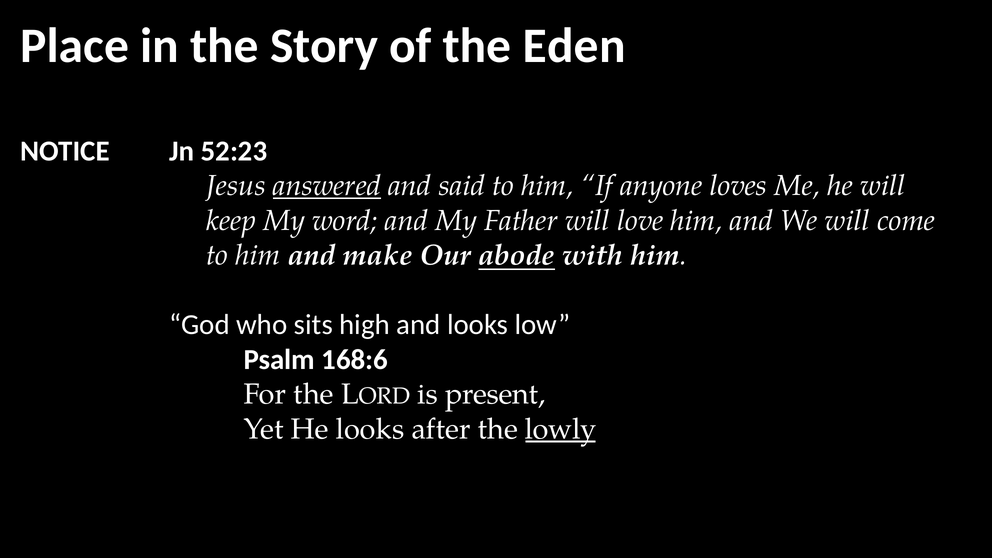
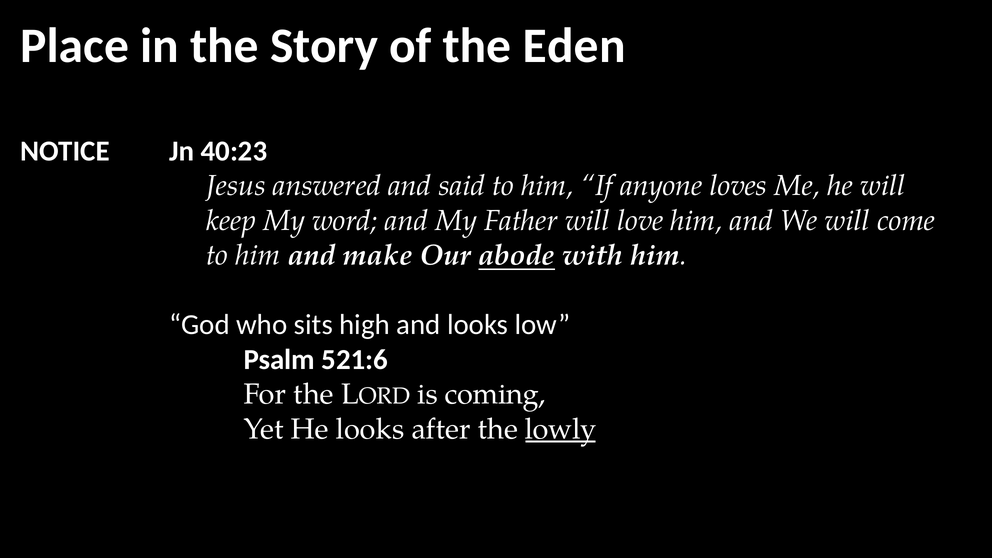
52:23: 52:23 -> 40:23
answered underline: present -> none
168:6: 168:6 -> 521:6
present: present -> coming
